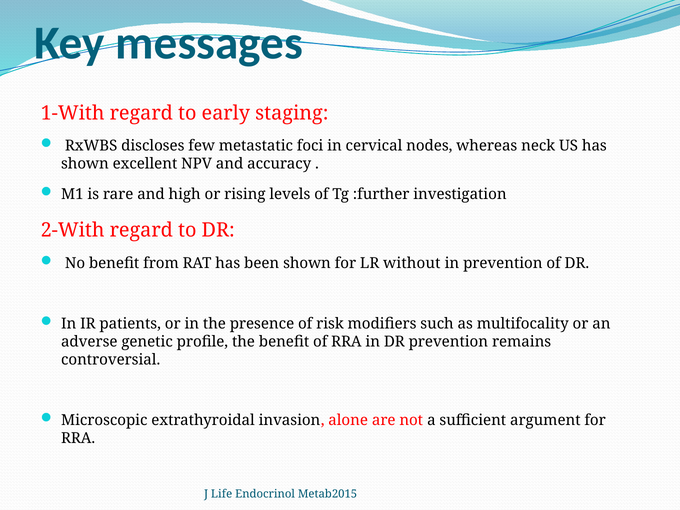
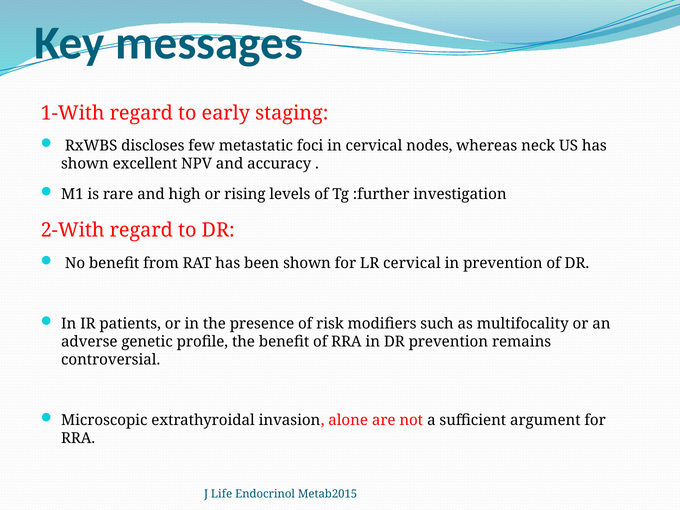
LR without: without -> cervical
